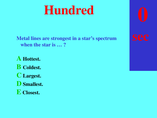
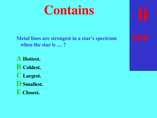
Hundred: Hundred -> Contains
